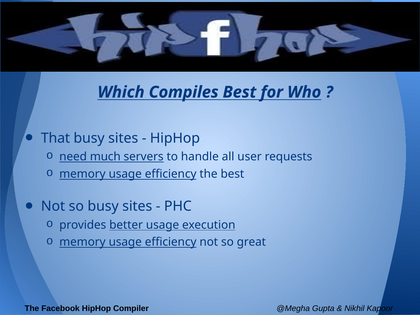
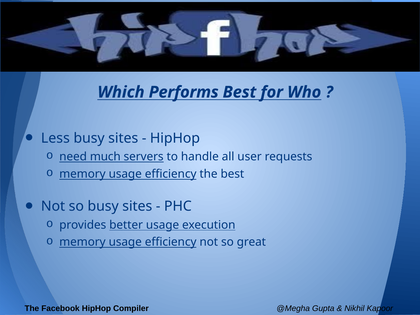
Compiles: Compiles -> Performs
That: That -> Less
